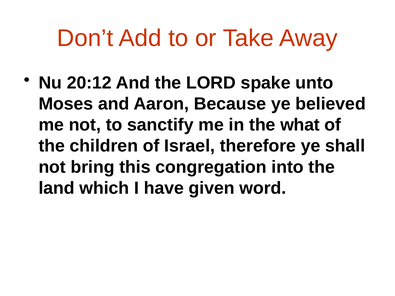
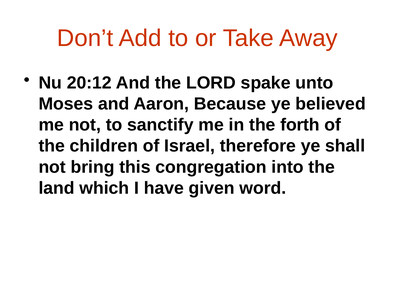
what: what -> forth
